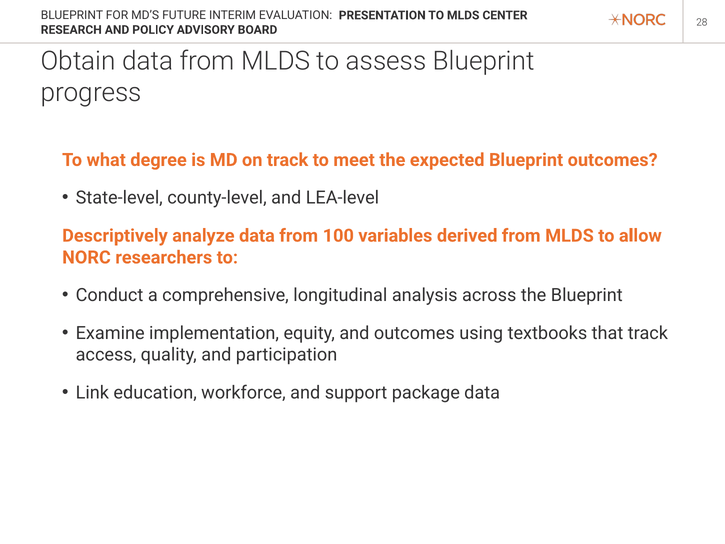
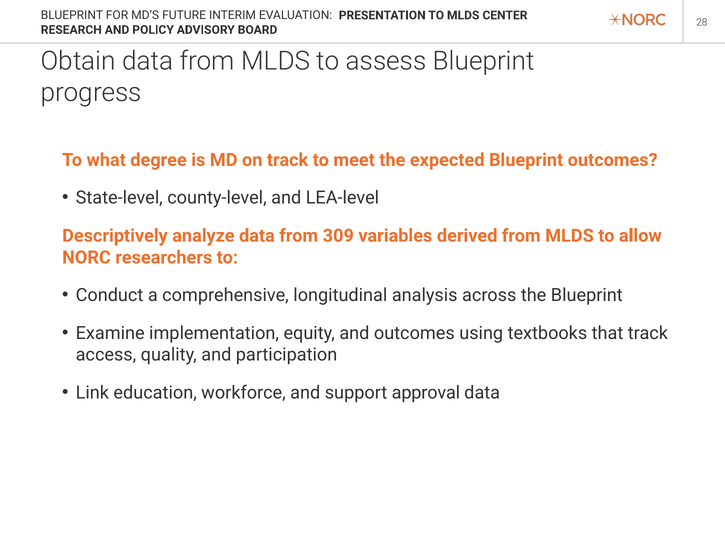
100: 100 -> 309
package: package -> approval
